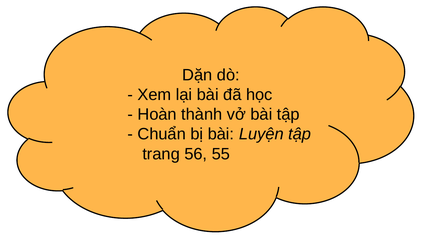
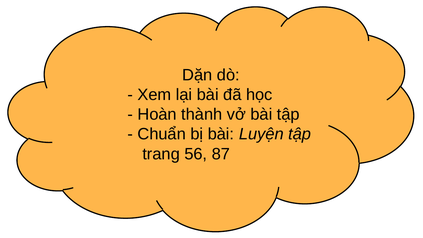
55: 55 -> 87
